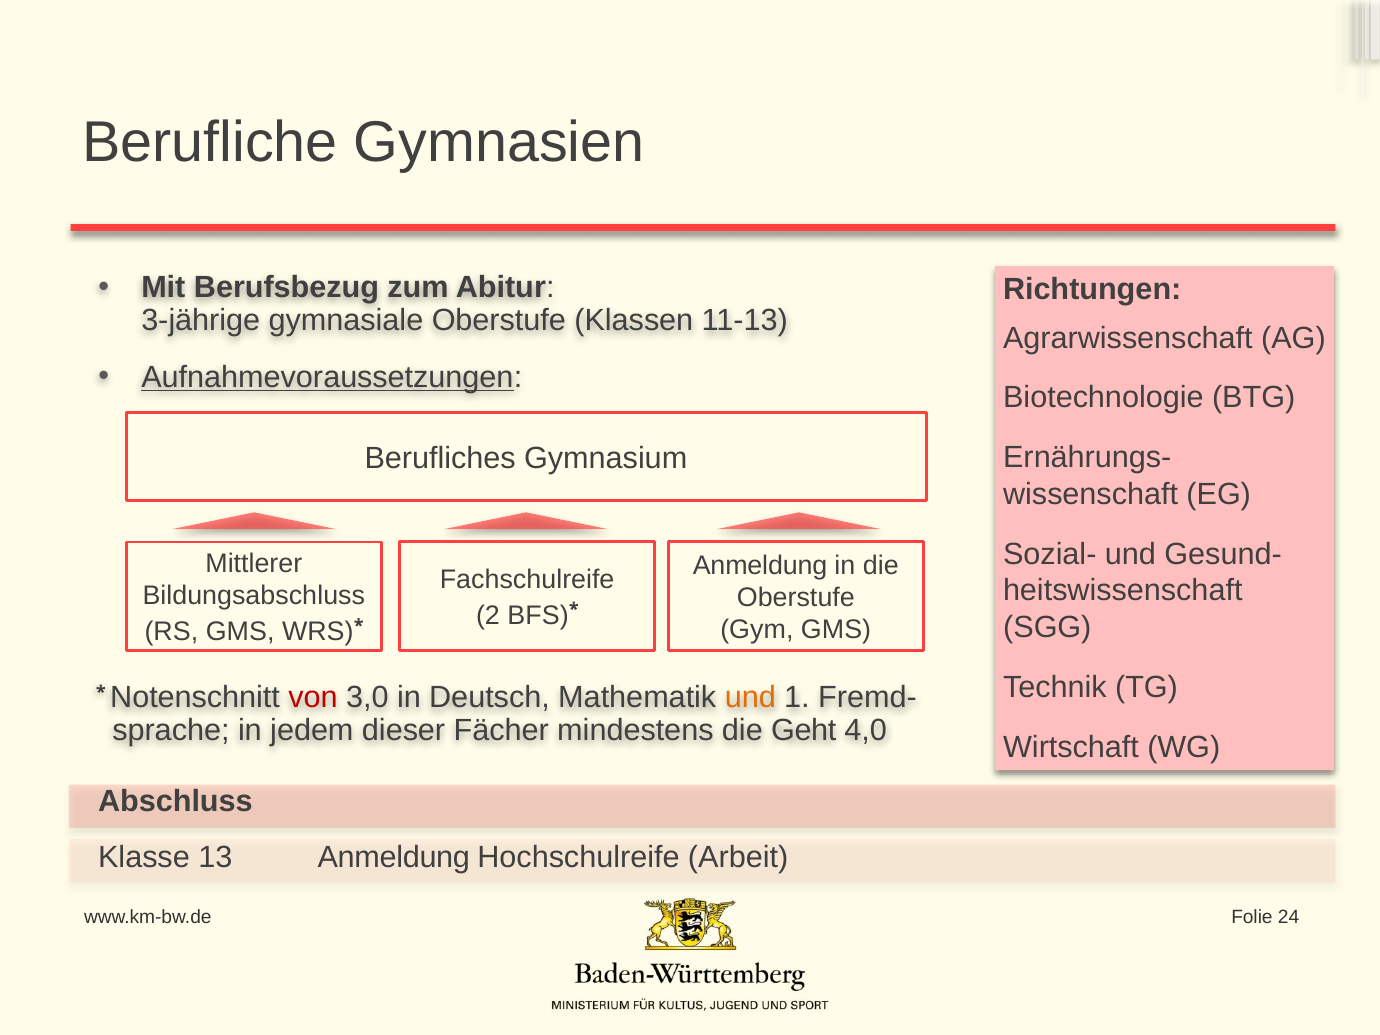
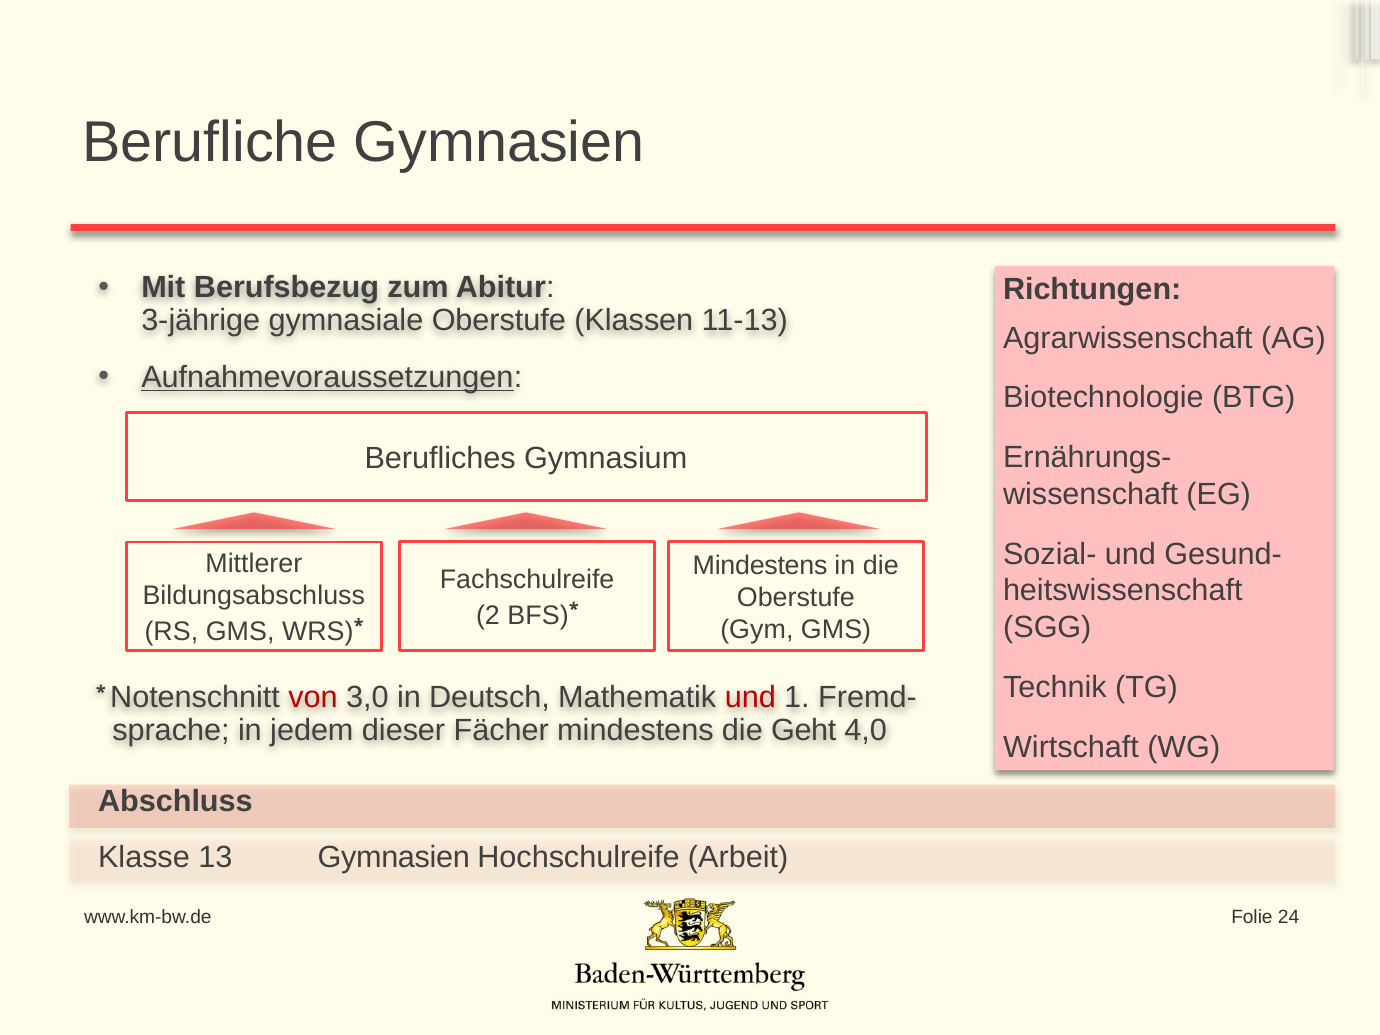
Anmeldung at (760, 566): Anmeldung -> Mindestens
und at (750, 697) colour: orange -> red
13 Anmeldung: Anmeldung -> Gymnasien
